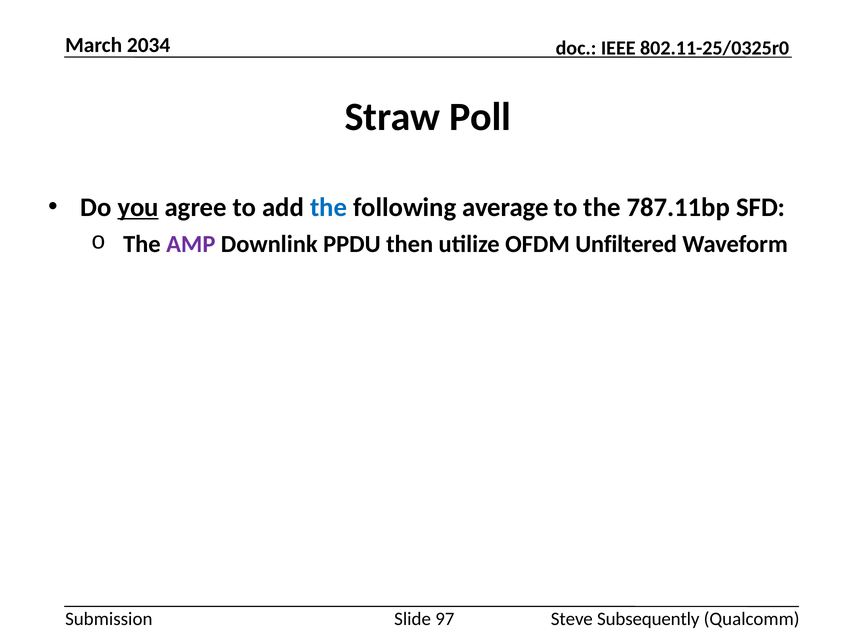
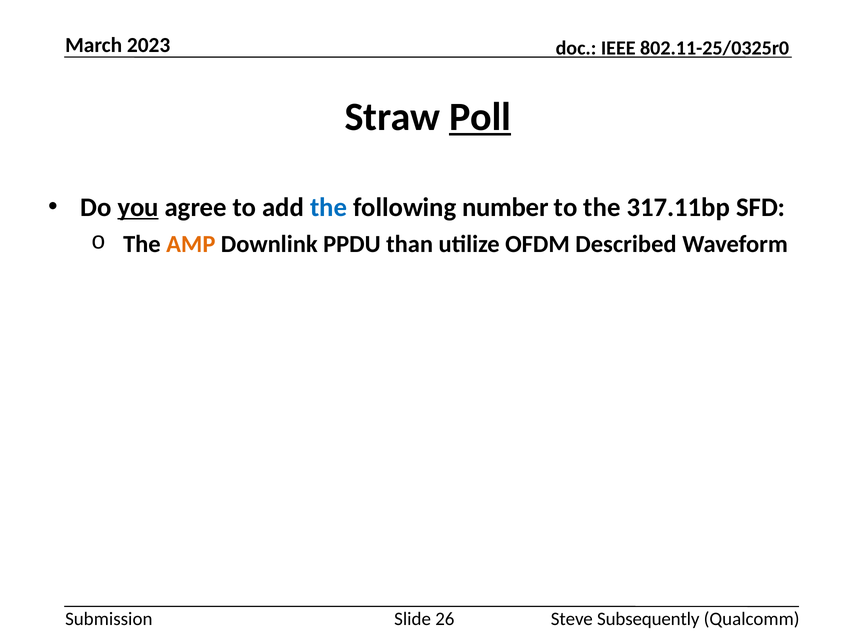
2034: 2034 -> 2023
Poll underline: none -> present
average: average -> number
787.11bp: 787.11bp -> 317.11bp
AMP colour: purple -> orange
then: then -> than
Unfiltered: Unfiltered -> Described
97: 97 -> 26
